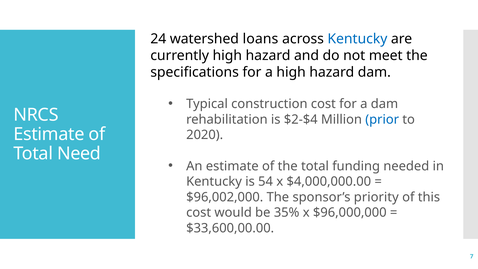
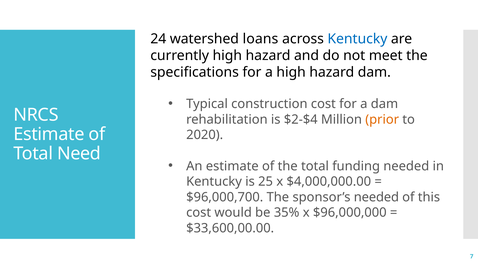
prior colour: blue -> orange
54: 54 -> 25
$96,002,000: $96,002,000 -> $96,000,700
sponsor’s priority: priority -> needed
